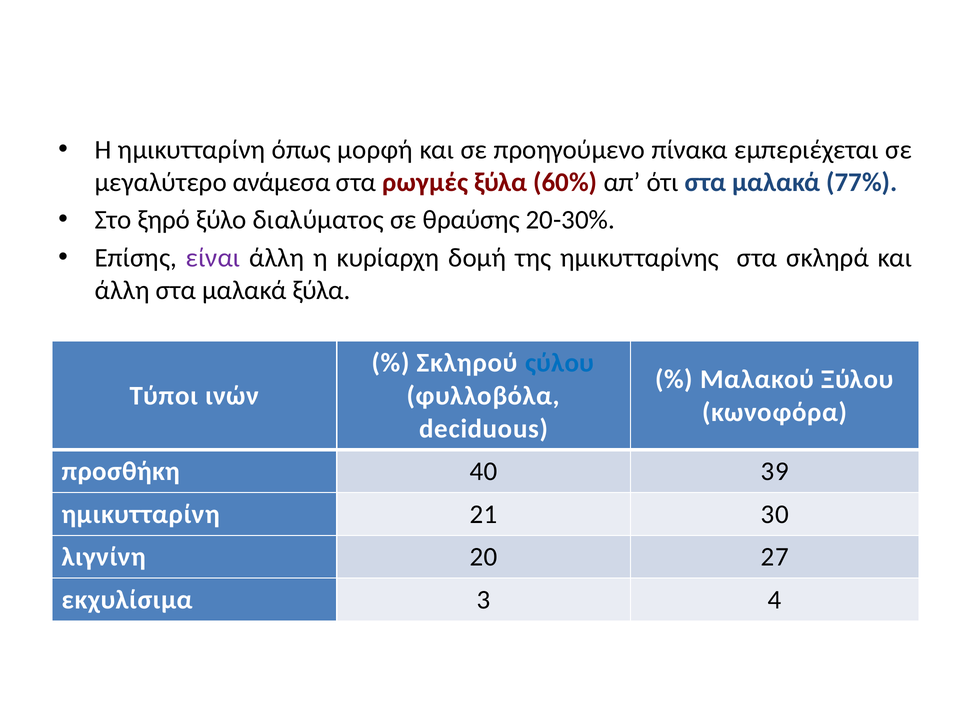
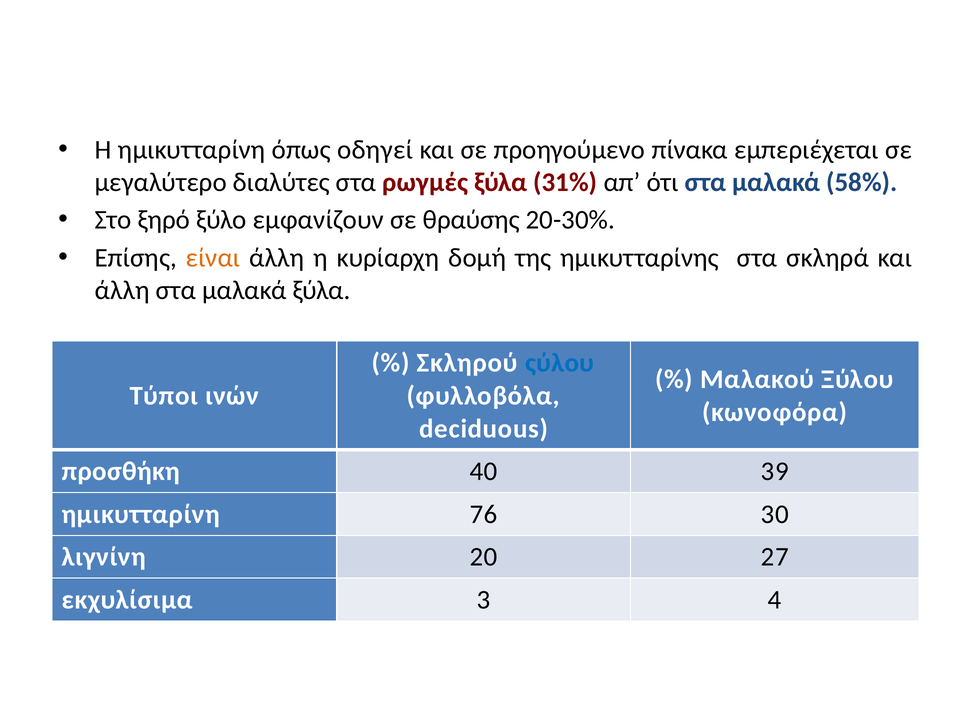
μορφή: μορφή -> οδηγεί
ανάμεσα: ανάμεσα -> διαλύτες
60%: 60% -> 31%
77%: 77% -> 58%
διαλύματος: διαλύματος -> εμφανίζουν
είναι colour: purple -> orange
21: 21 -> 76
